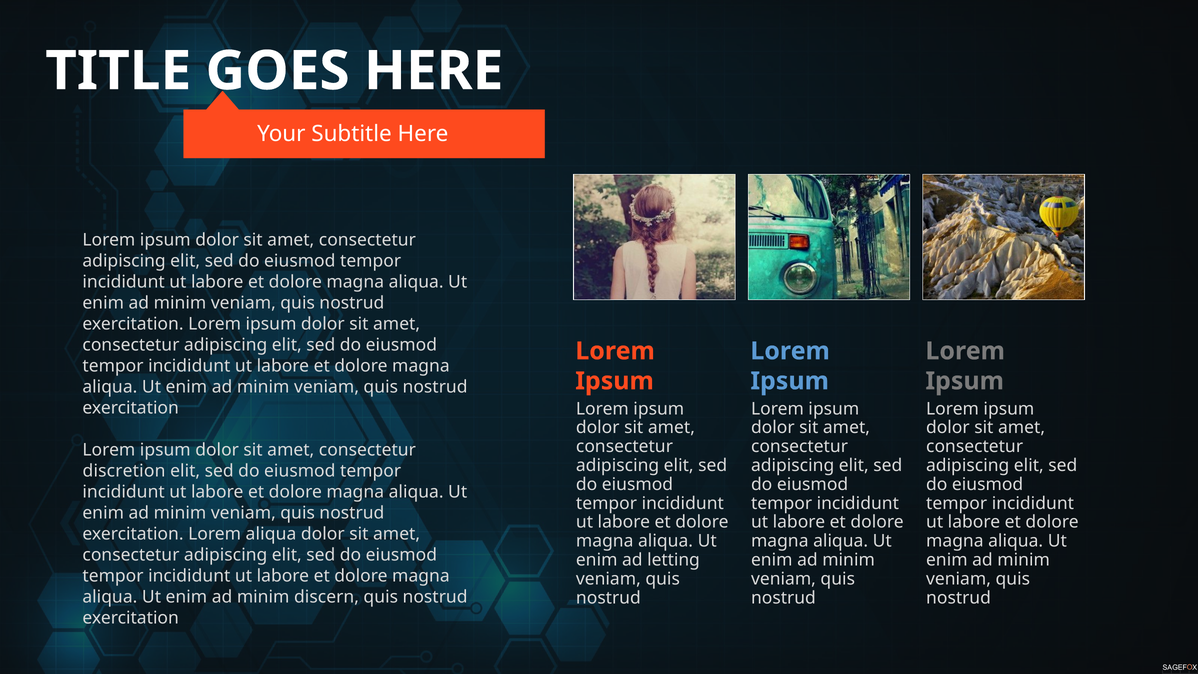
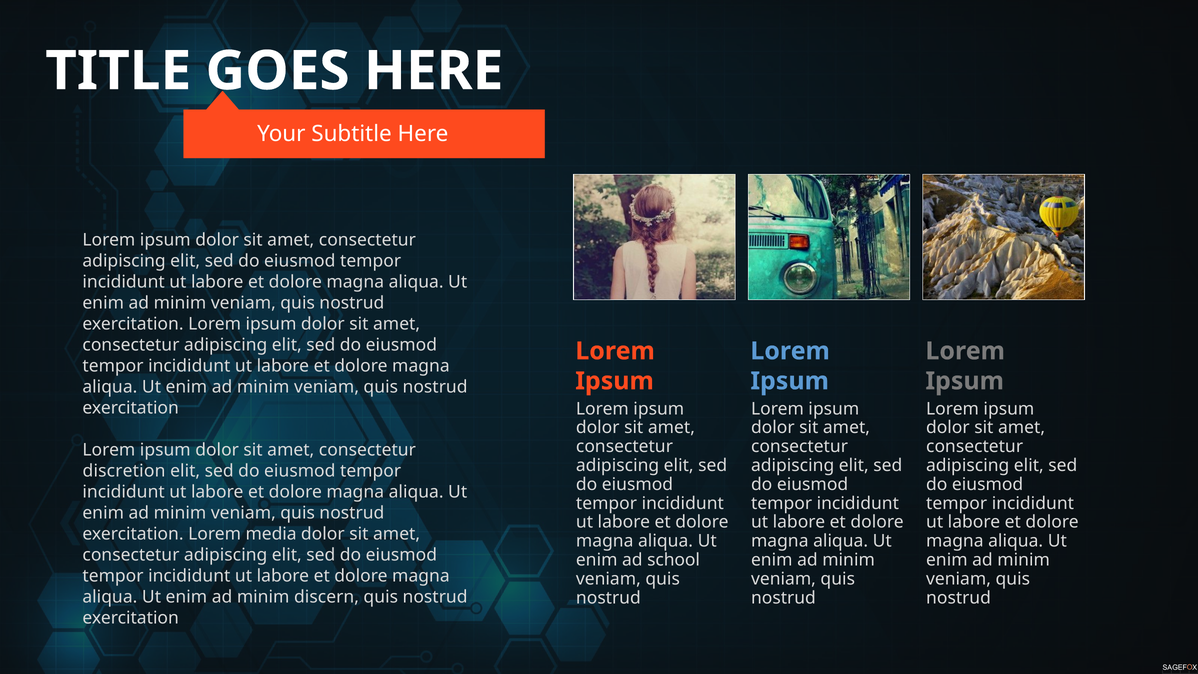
Lorem aliqua: aliqua -> media
letting: letting -> school
